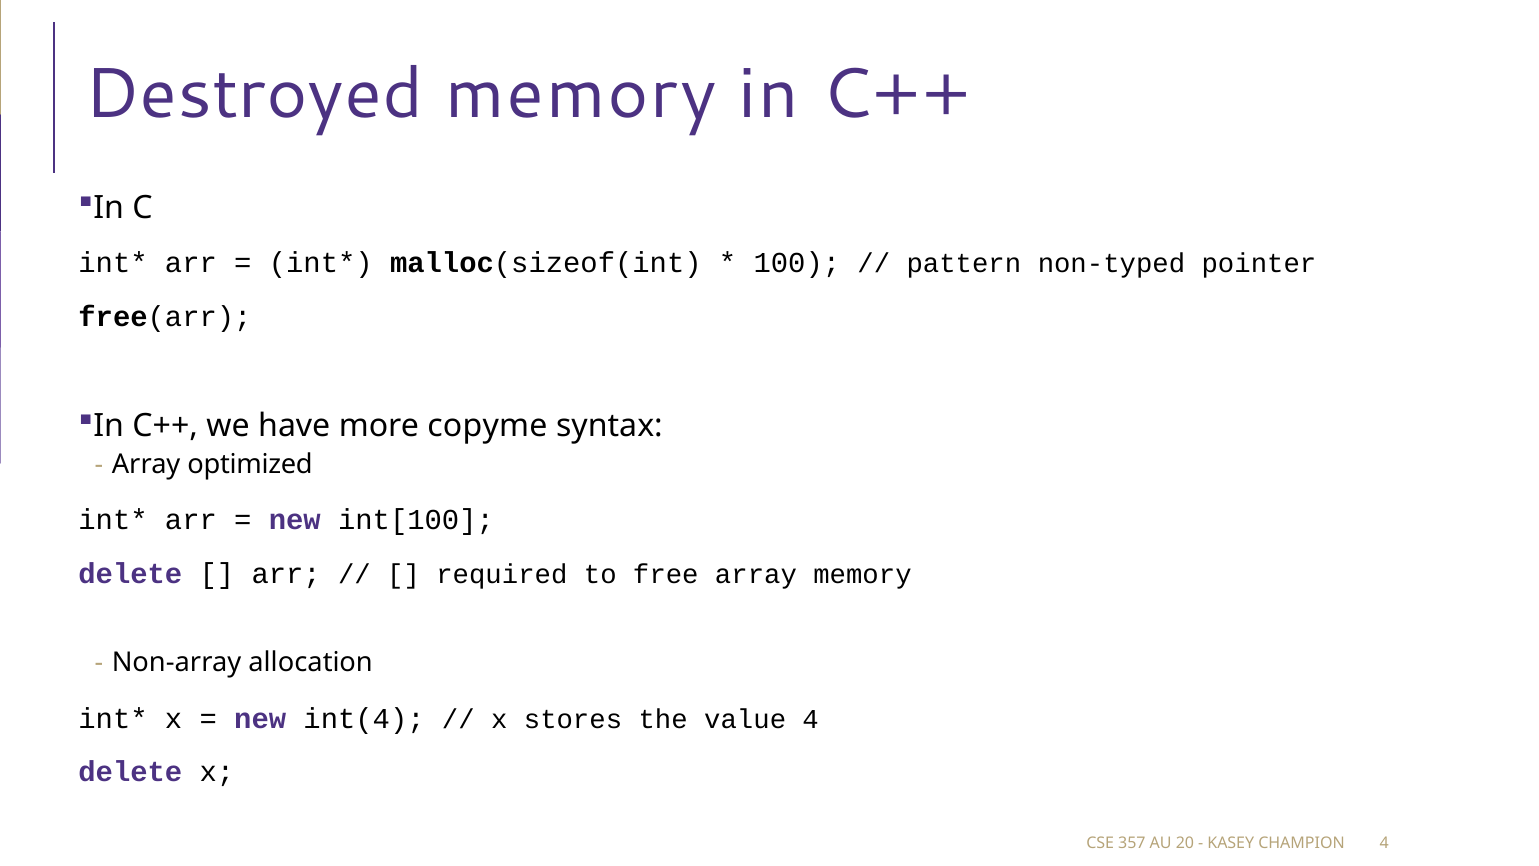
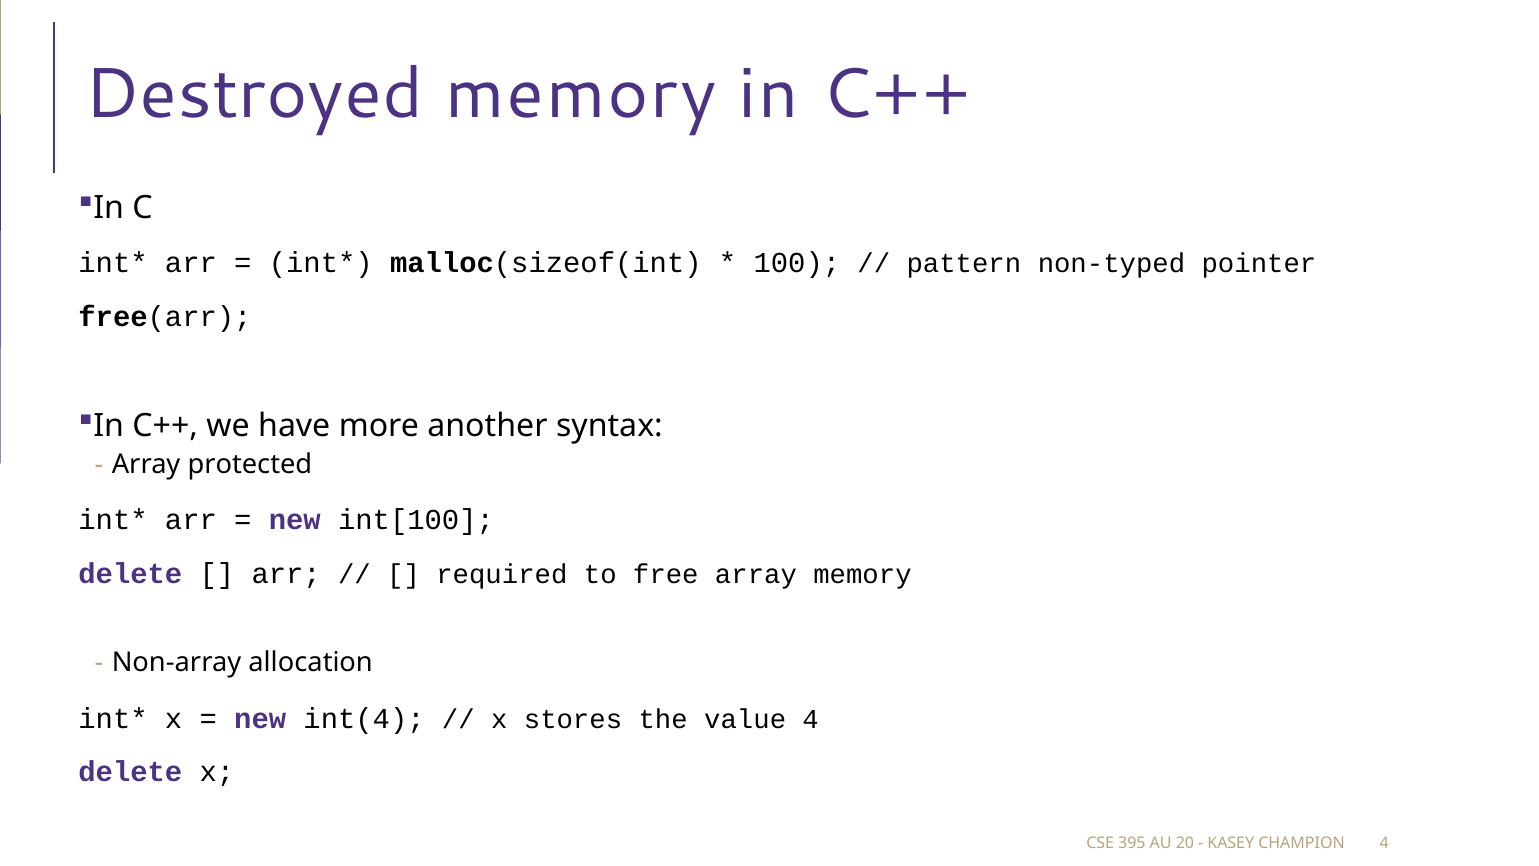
copyme: copyme -> another
optimized: optimized -> protected
357: 357 -> 395
